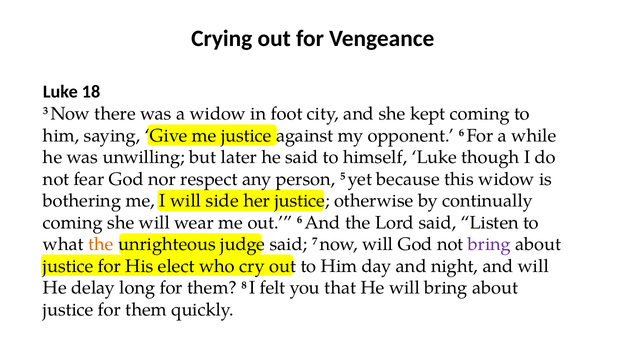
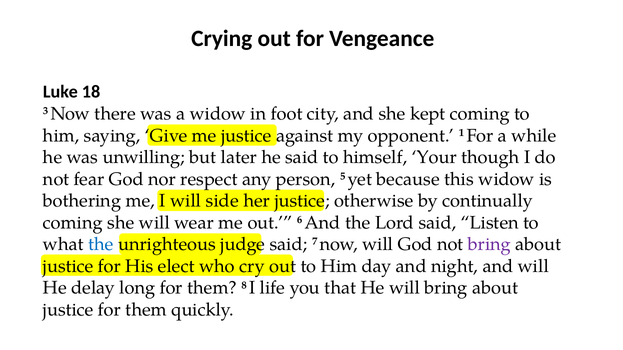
opponent 6: 6 -> 1
himself Luke: Luke -> Your
the at (101, 245) colour: orange -> blue
felt: felt -> life
